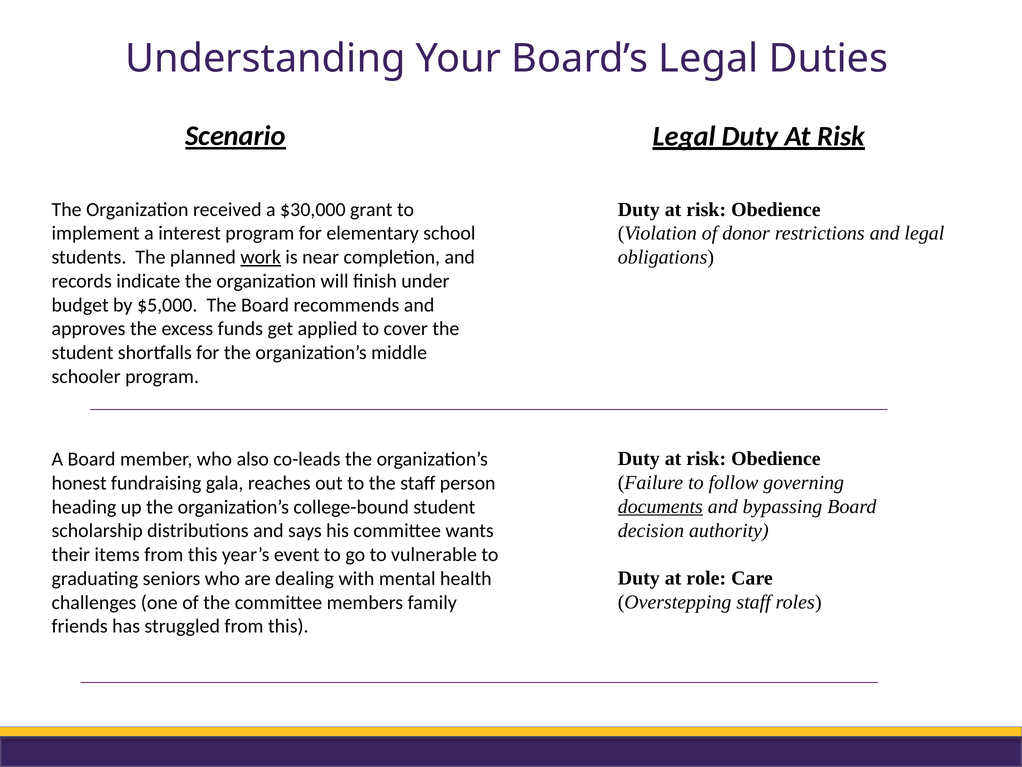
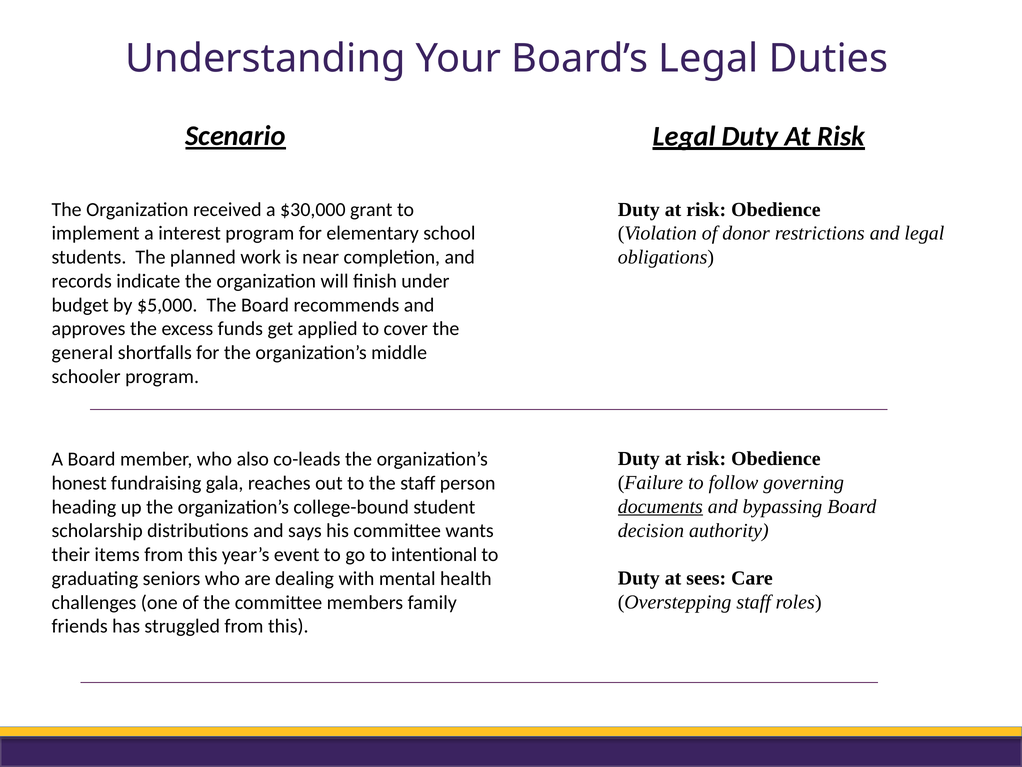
work underline: present -> none
student at (83, 352): student -> general
vulnerable: vulnerable -> intentional
role: role -> sees
